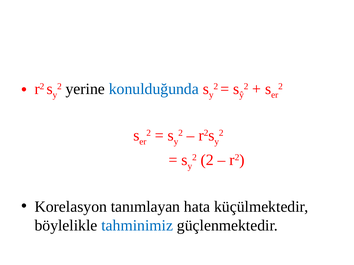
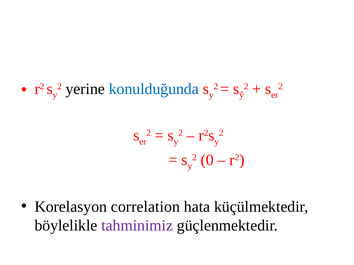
2 at (207, 160): 2 -> 0
tanımlayan: tanımlayan -> correlation
tahminimiz colour: blue -> purple
